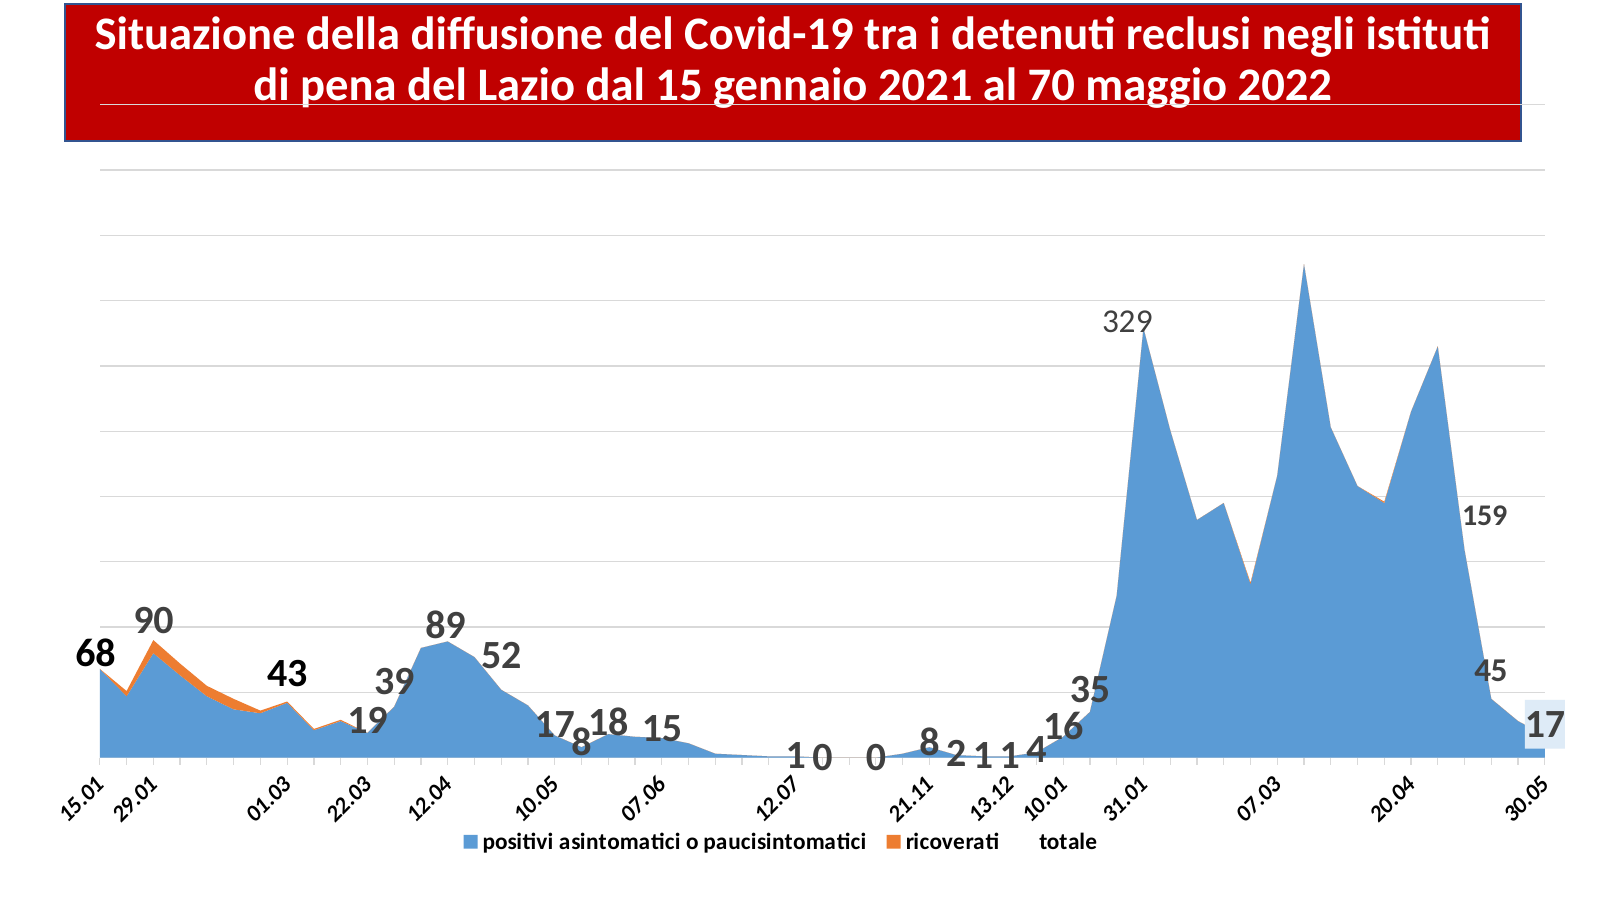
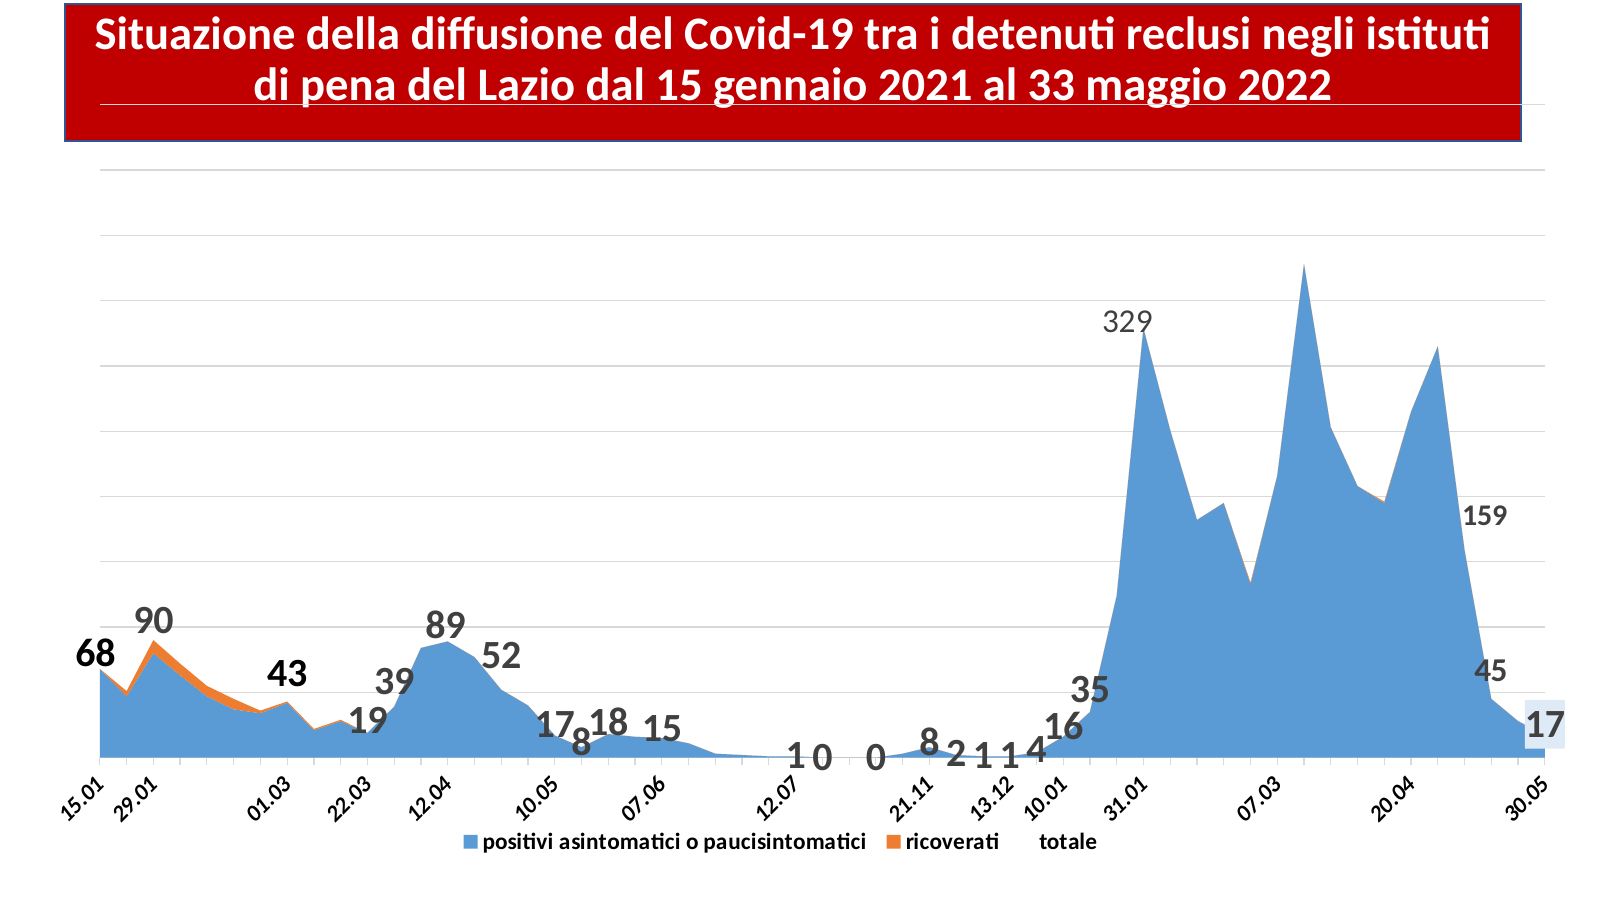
70: 70 -> 33
